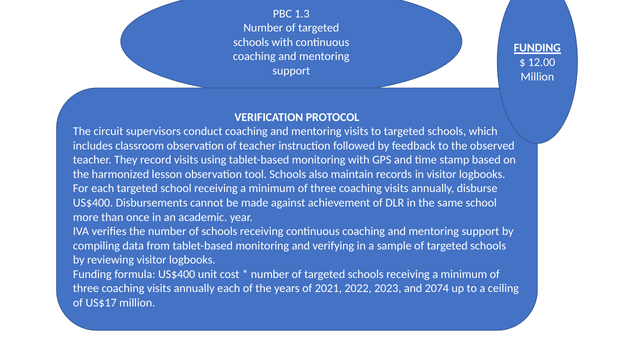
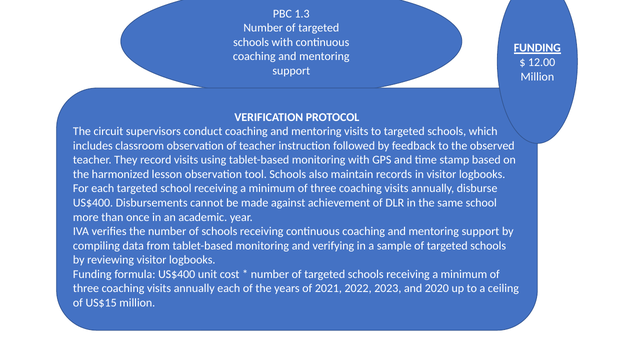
2074: 2074 -> 2020
US$17: US$17 -> US$15
